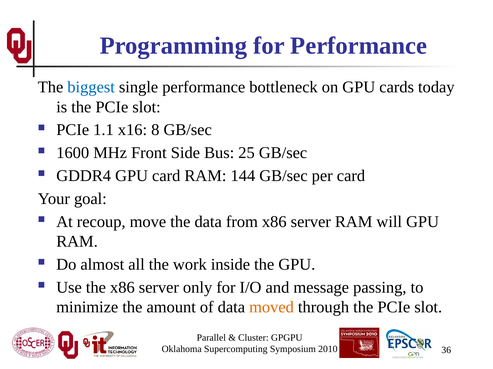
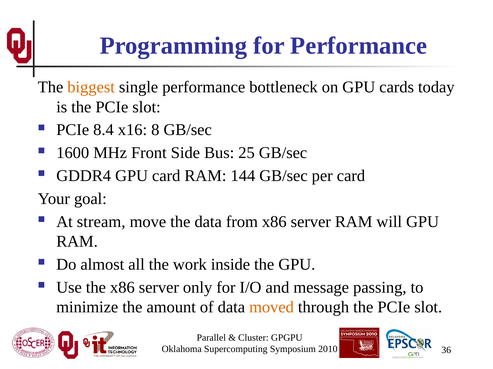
biggest colour: blue -> orange
1.1: 1.1 -> 8.4
recoup: recoup -> stream
